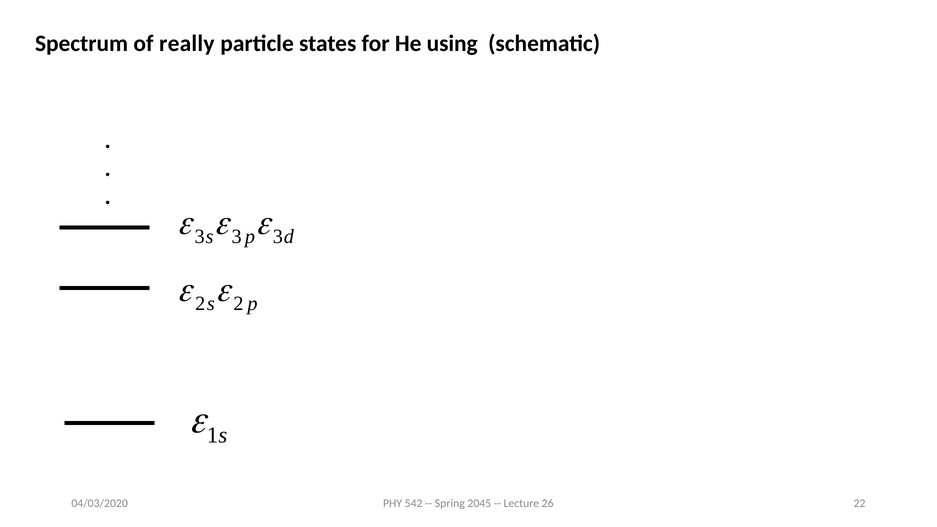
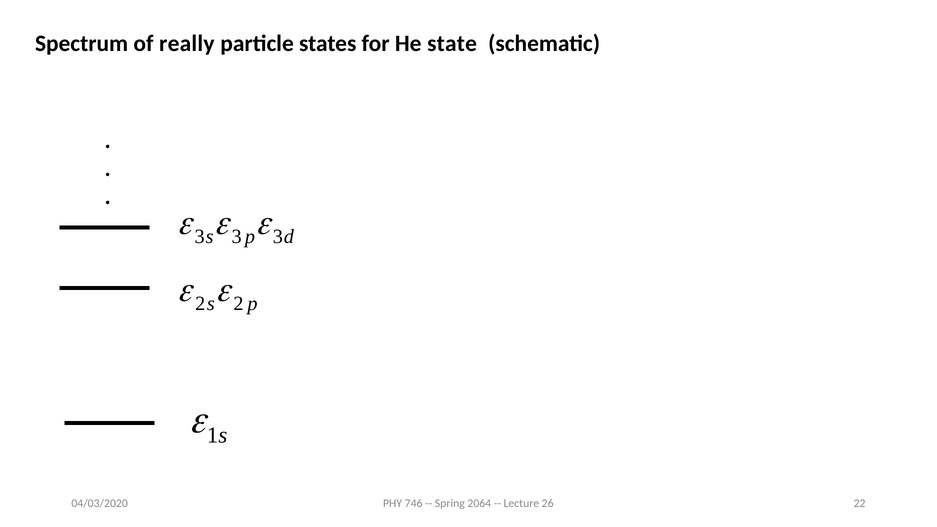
using: using -> state
542: 542 -> 746
2045: 2045 -> 2064
